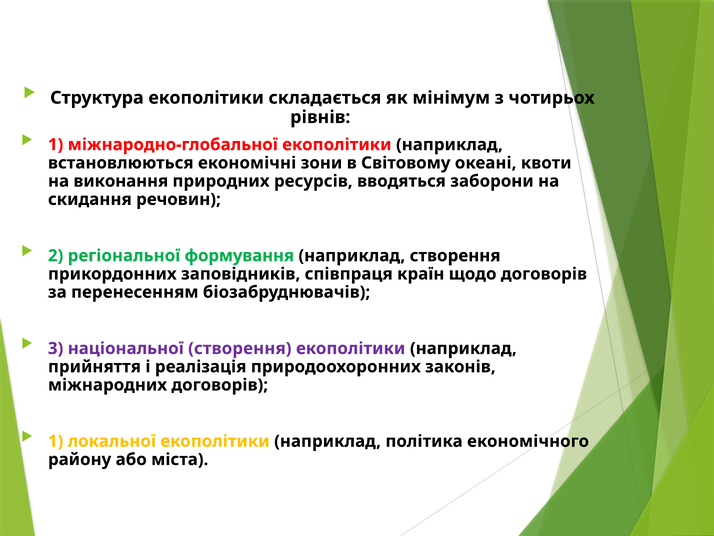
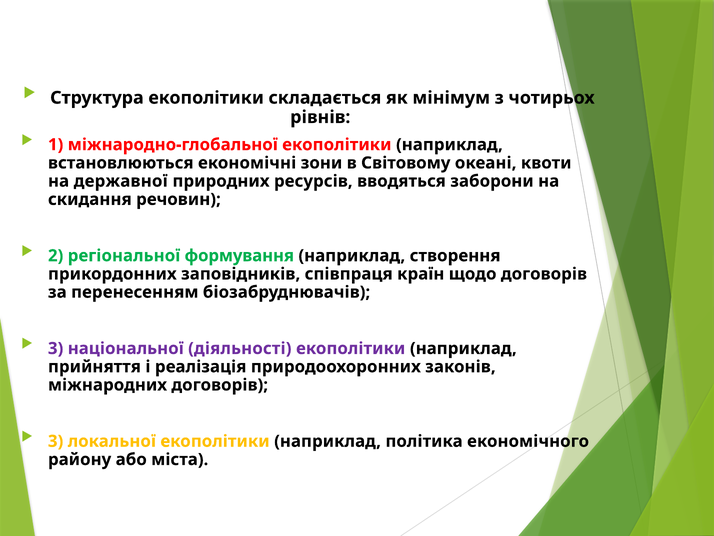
виконання: виконання -> державної
національної створення: створення -> діяльності
1 at (56, 441): 1 -> 3
